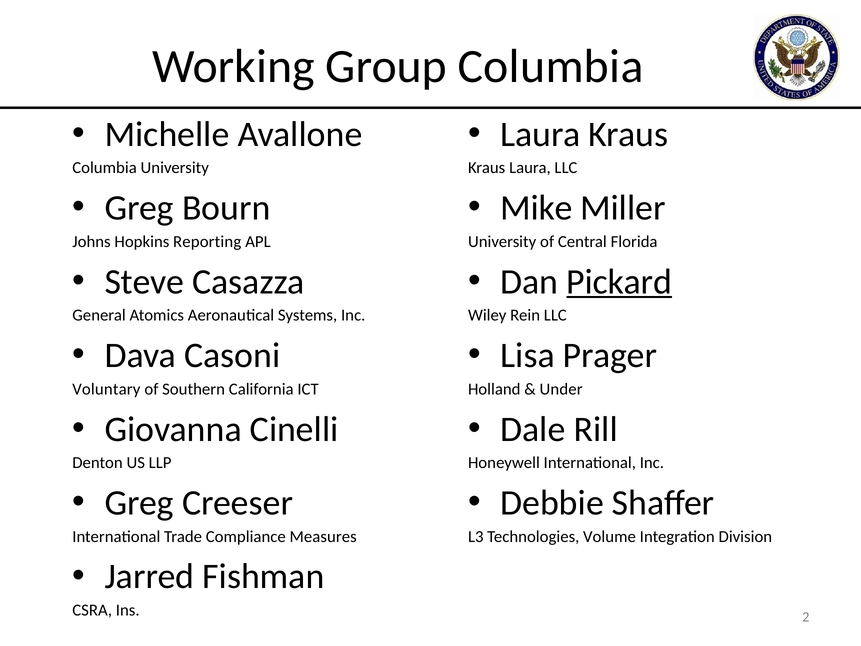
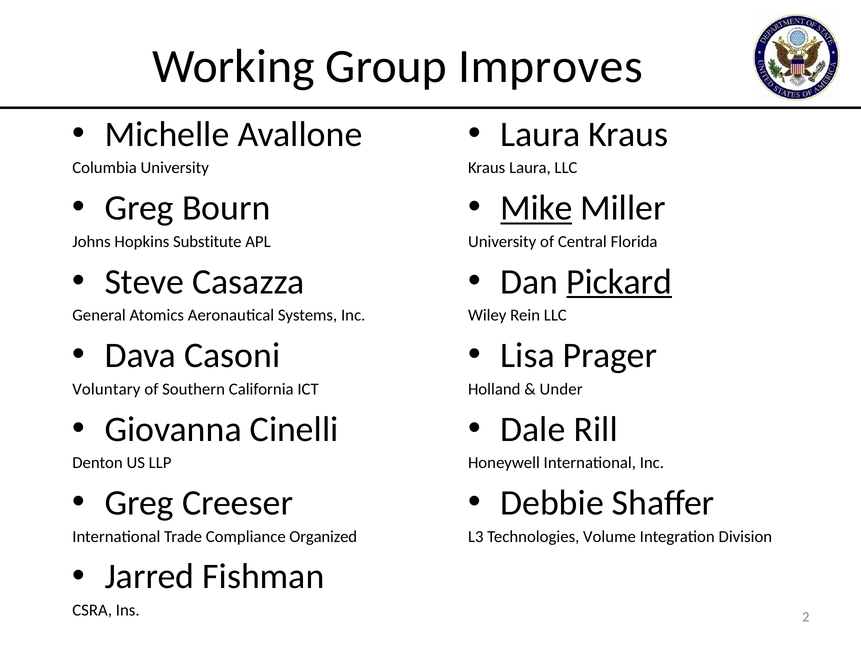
Group Columbia: Columbia -> Improves
Mike underline: none -> present
Reporting: Reporting -> Substitute
Measures: Measures -> Organized
